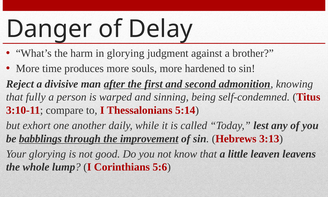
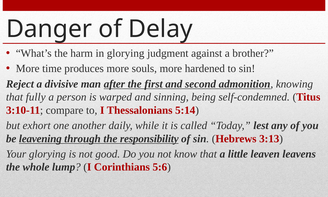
babblings: babblings -> leavening
improvement: improvement -> responsibility
